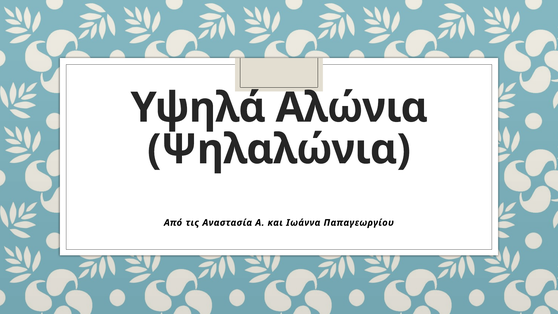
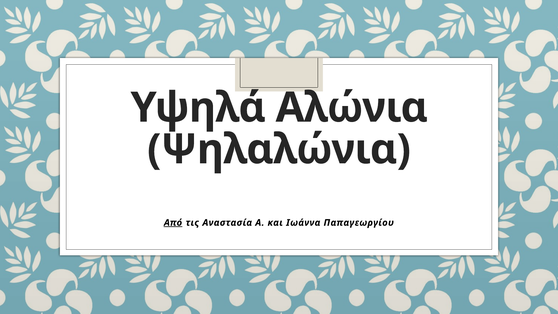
Από underline: none -> present
